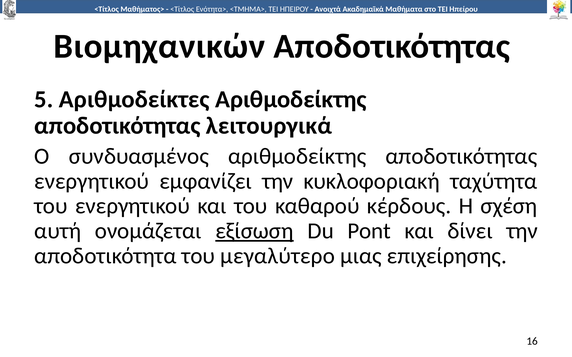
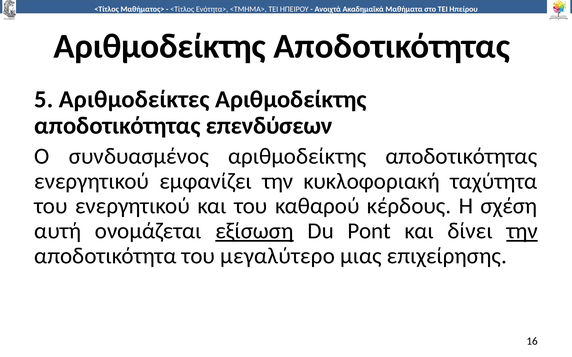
Βιομηχανικών at (159, 47): Βιομηχανικών -> Αριθμοδείκτης
λειτουργικά: λειτουργικά -> επενδύσεων
την at (522, 231) underline: none -> present
